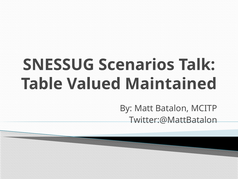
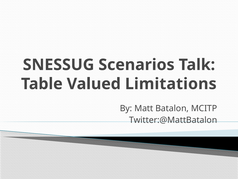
Maintained: Maintained -> Limitations
